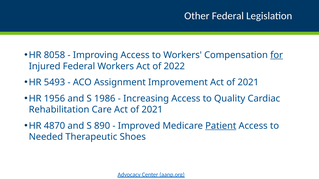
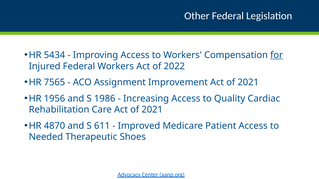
8058: 8058 -> 5434
5493: 5493 -> 7565
890: 890 -> 611
Patient underline: present -> none
